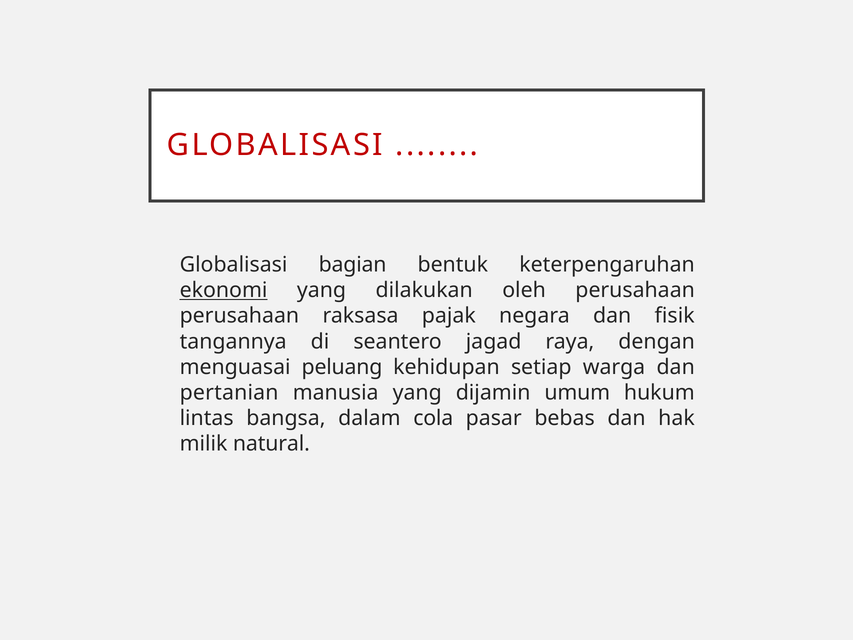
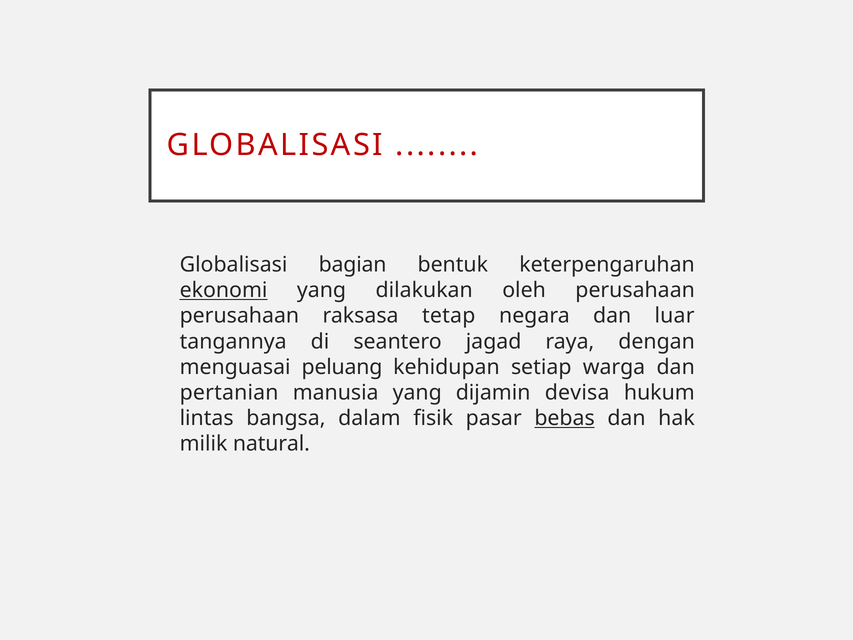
pajak: pajak -> tetap
fisik: fisik -> luar
umum: umum -> devisa
cola: cola -> fisik
bebas underline: none -> present
